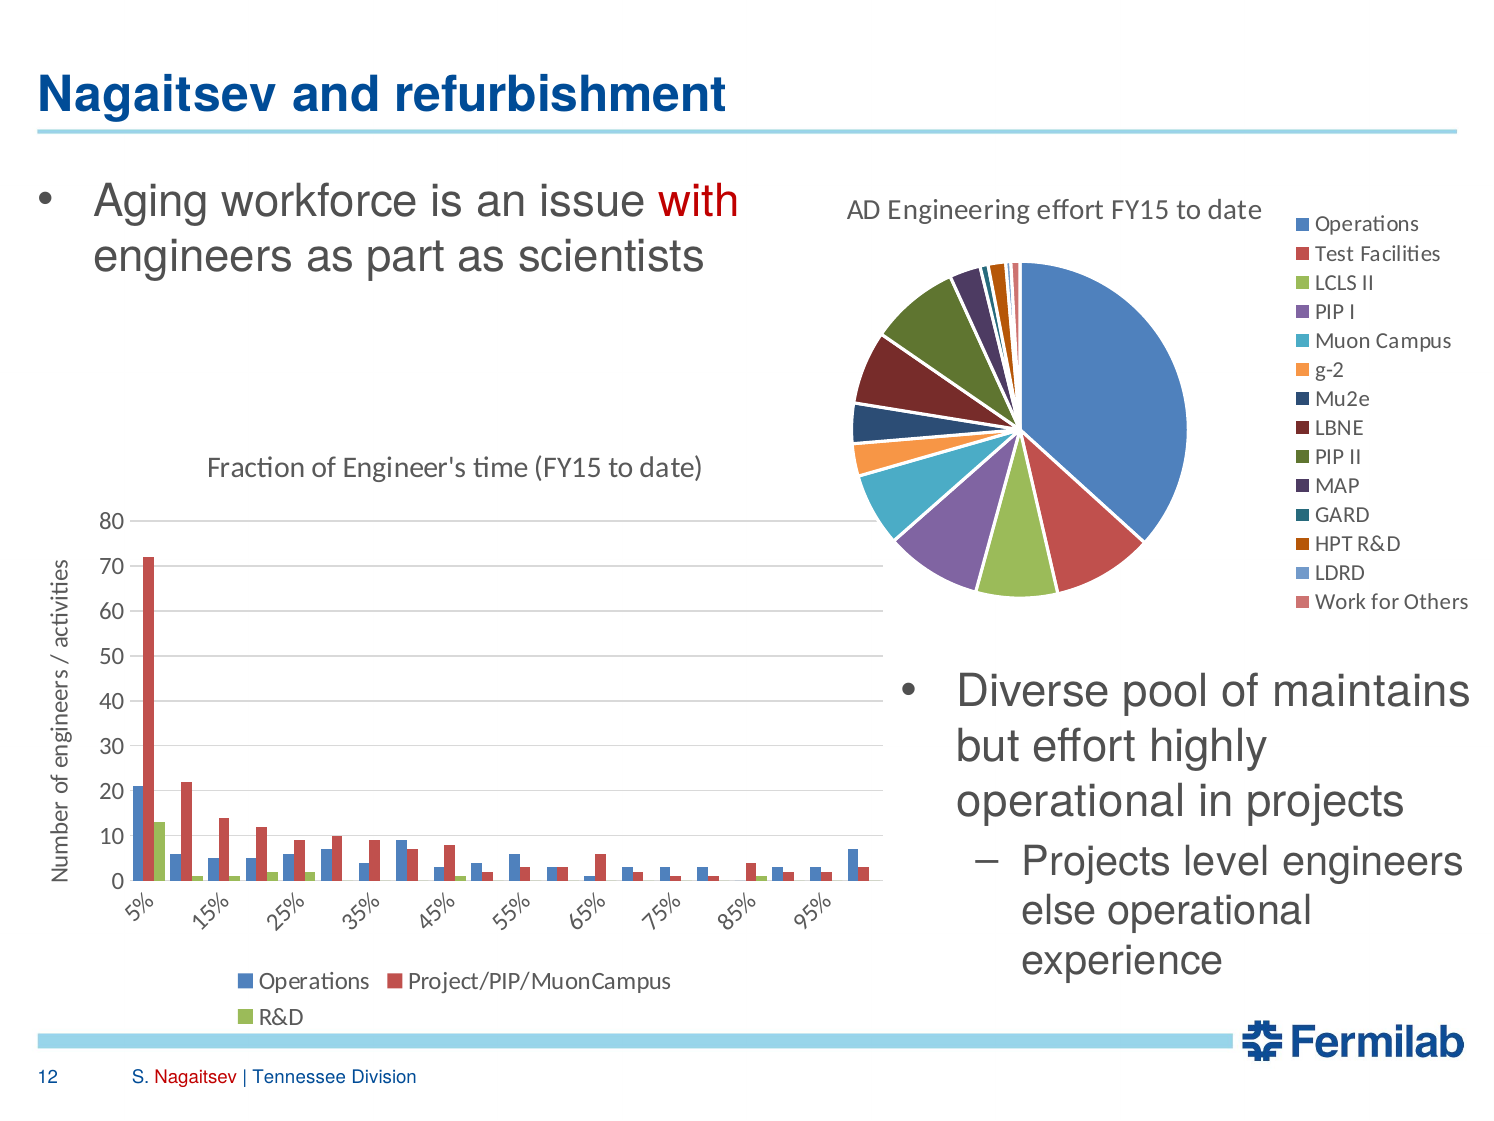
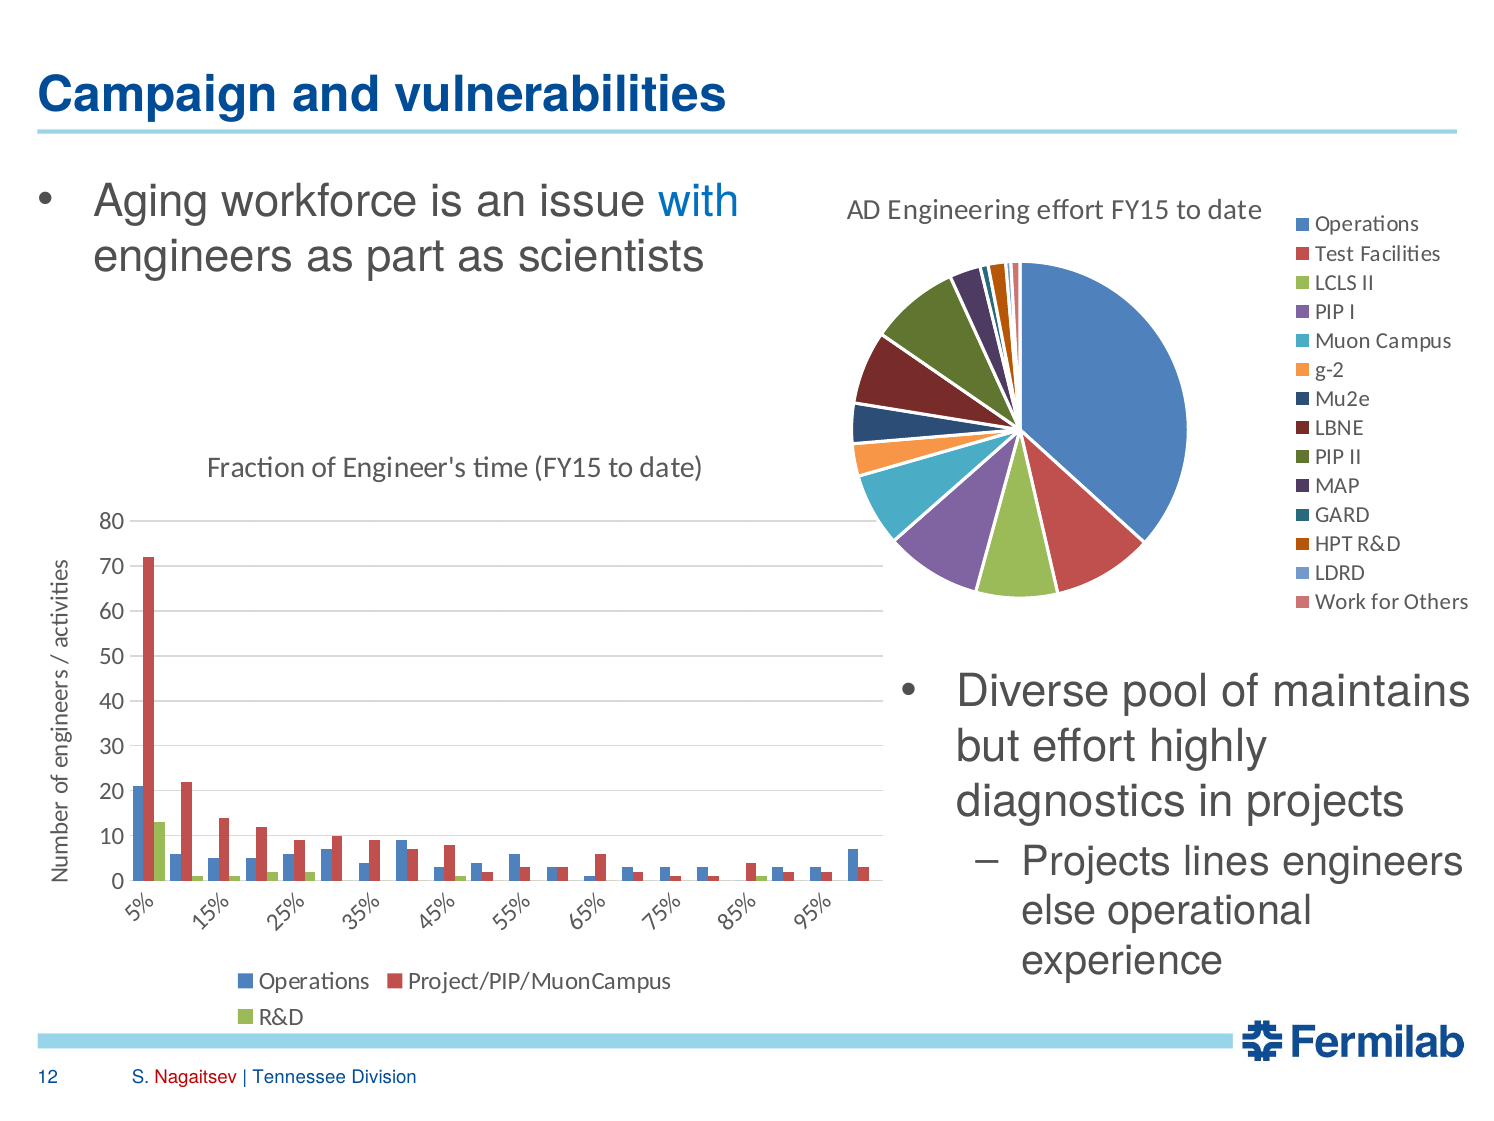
Nagaitsev at (158, 95): Nagaitsev -> Campaign
refurbishment: refurbishment -> vulnerabilities
with colour: red -> blue
operational at (1071, 801): operational -> diagnostics
level: level -> lines
